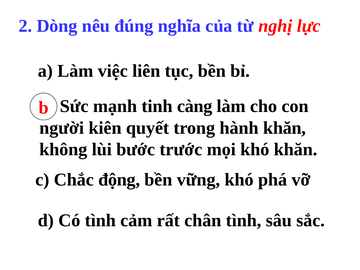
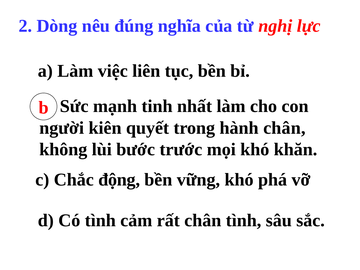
càng: càng -> nhất
hành khăn: khăn -> chân
